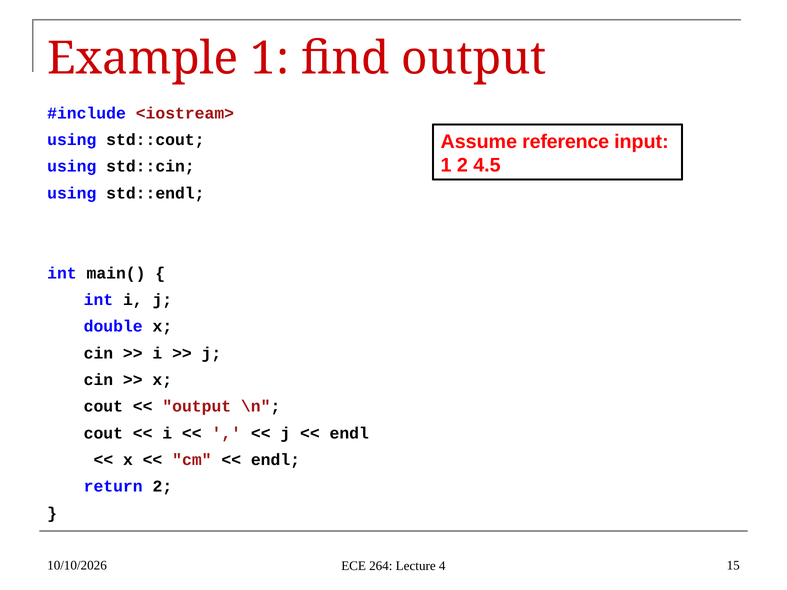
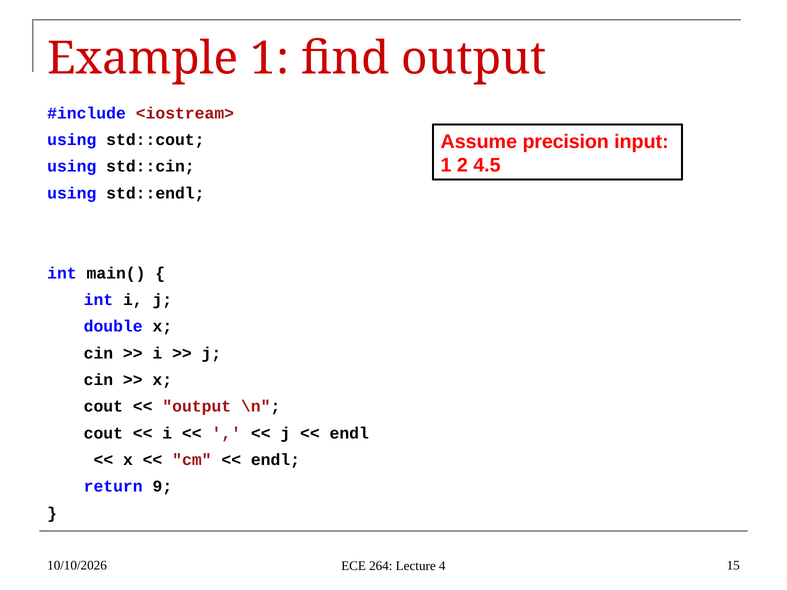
reference: reference -> precision
return 2: 2 -> 9
